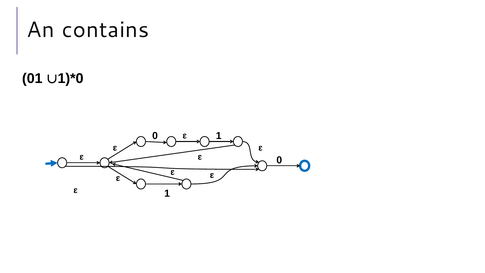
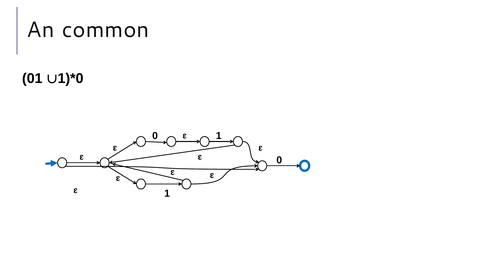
contains: contains -> common
